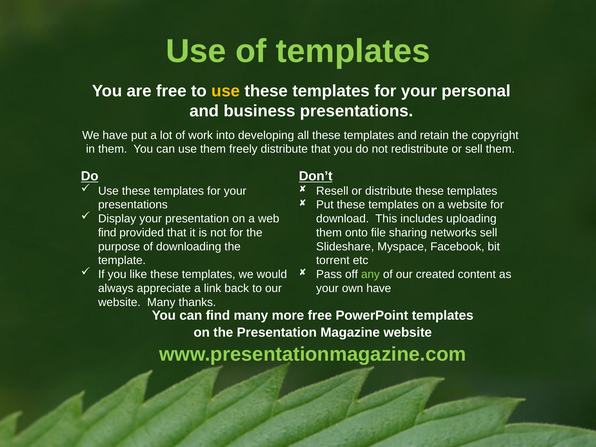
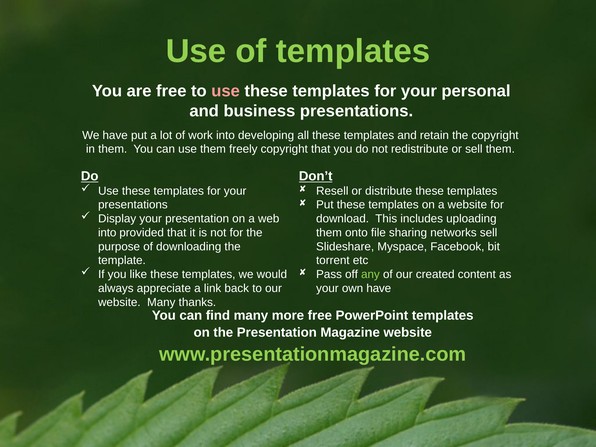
use at (226, 91) colour: yellow -> pink
freely distribute: distribute -> copyright
find at (107, 233): find -> into
